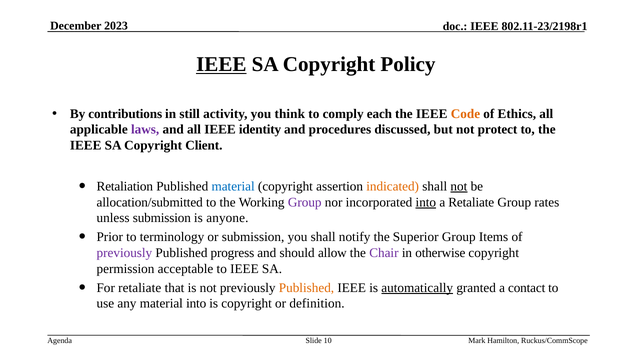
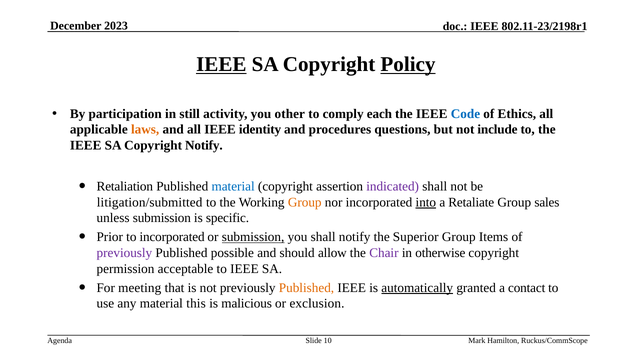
Policy underline: none -> present
contributions: contributions -> participation
think: think -> other
Code colour: orange -> blue
laws colour: purple -> orange
discussed: discussed -> questions
protect: protect -> include
Copyright Client: Client -> Notify
indicated colour: orange -> purple
not at (459, 187) underline: present -> none
allocation/submitted: allocation/submitted -> litigation/submitted
Group at (305, 203) colour: purple -> orange
rates: rates -> sales
anyone: anyone -> specific
to terminology: terminology -> incorporated
submission at (253, 237) underline: none -> present
progress: progress -> possible
For retaliate: retaliate -> meeting
material into: into -> this
is copyright: copyright -> malicious
definition: definition -> exclusion
